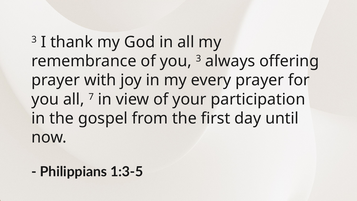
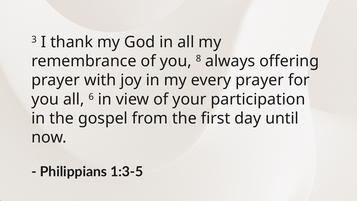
you 3: 3 -> 8
7: 7 -> 6
